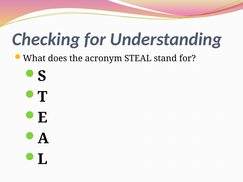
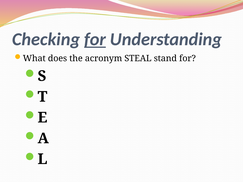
for at (95, 39) underline: none -> present
